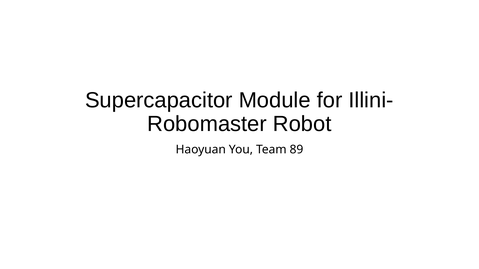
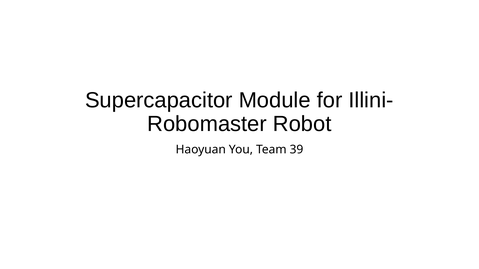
89: 89 -> 39
